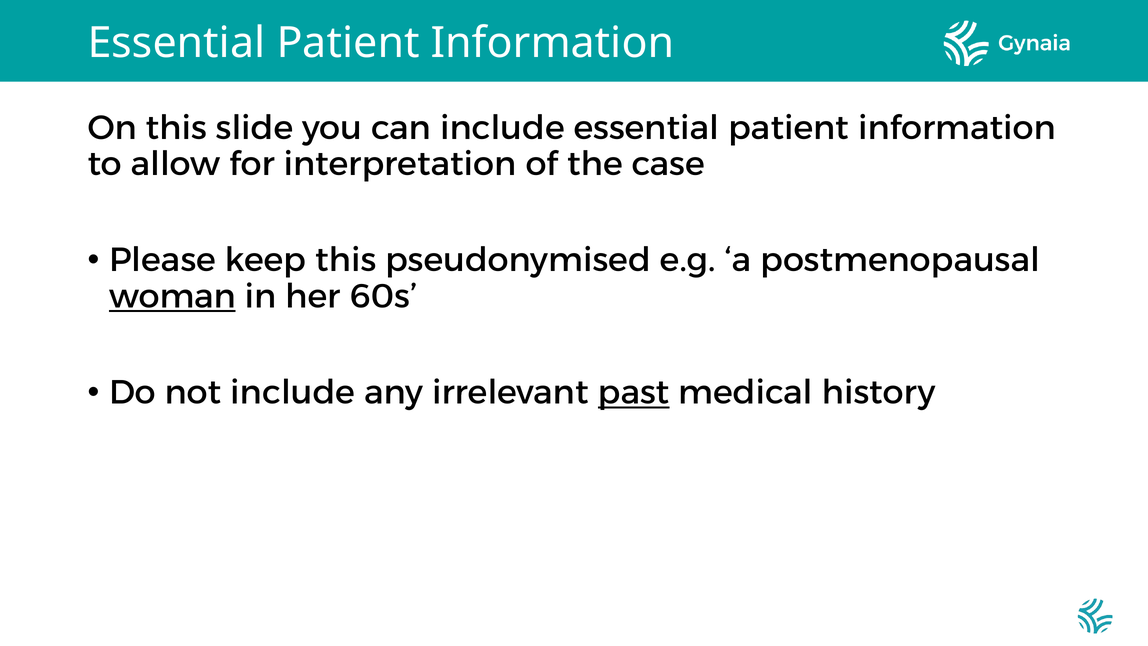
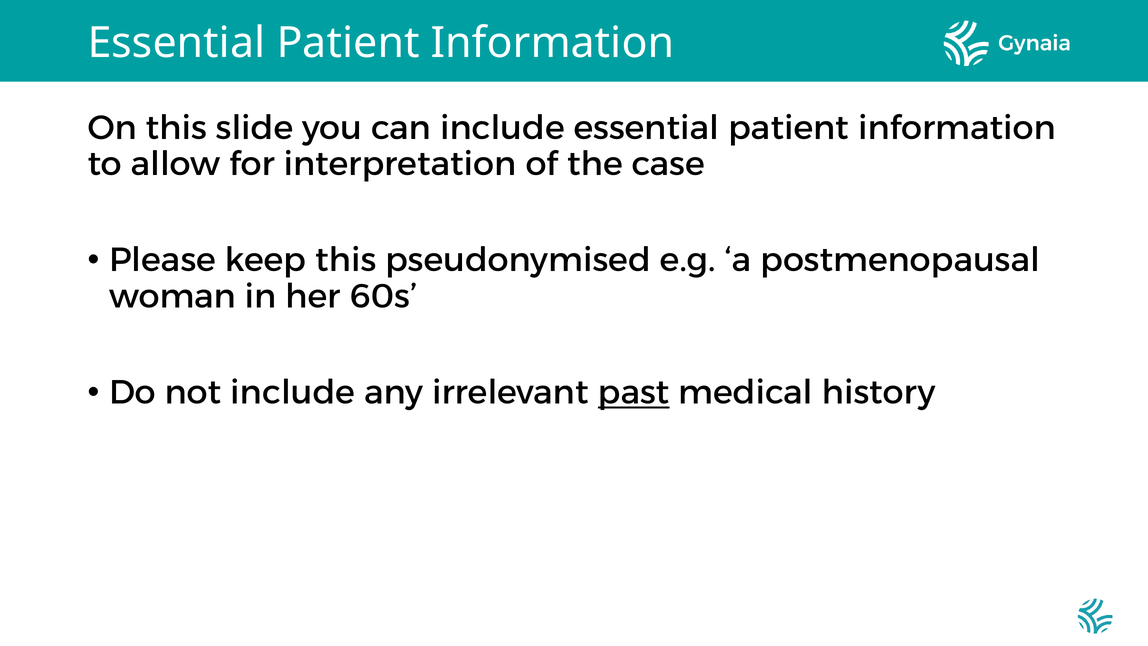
woman underline: present -> none
